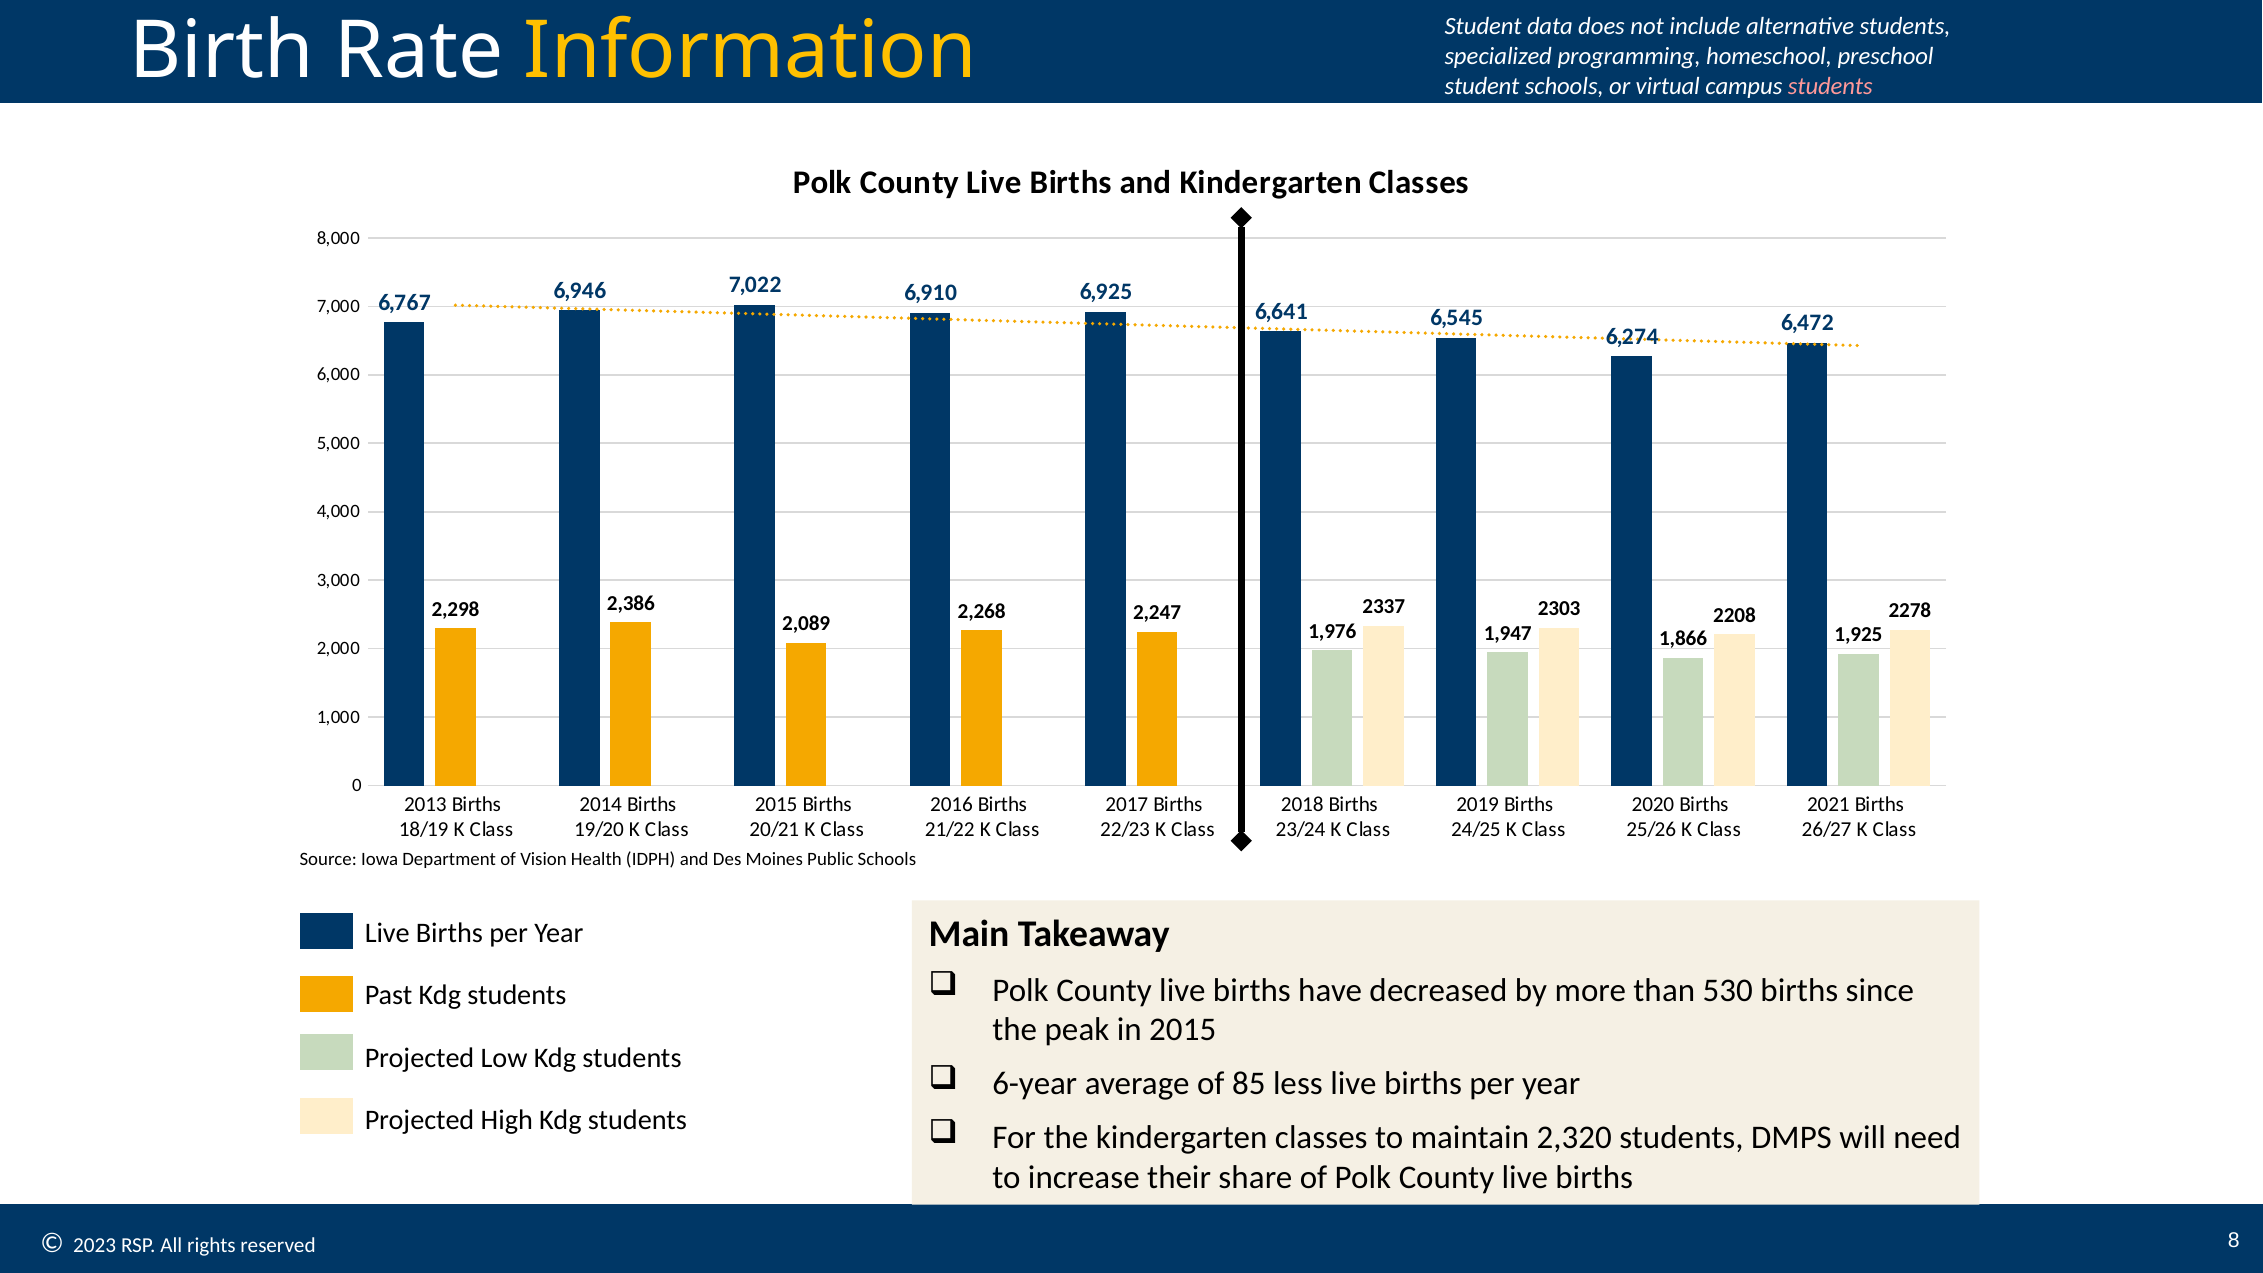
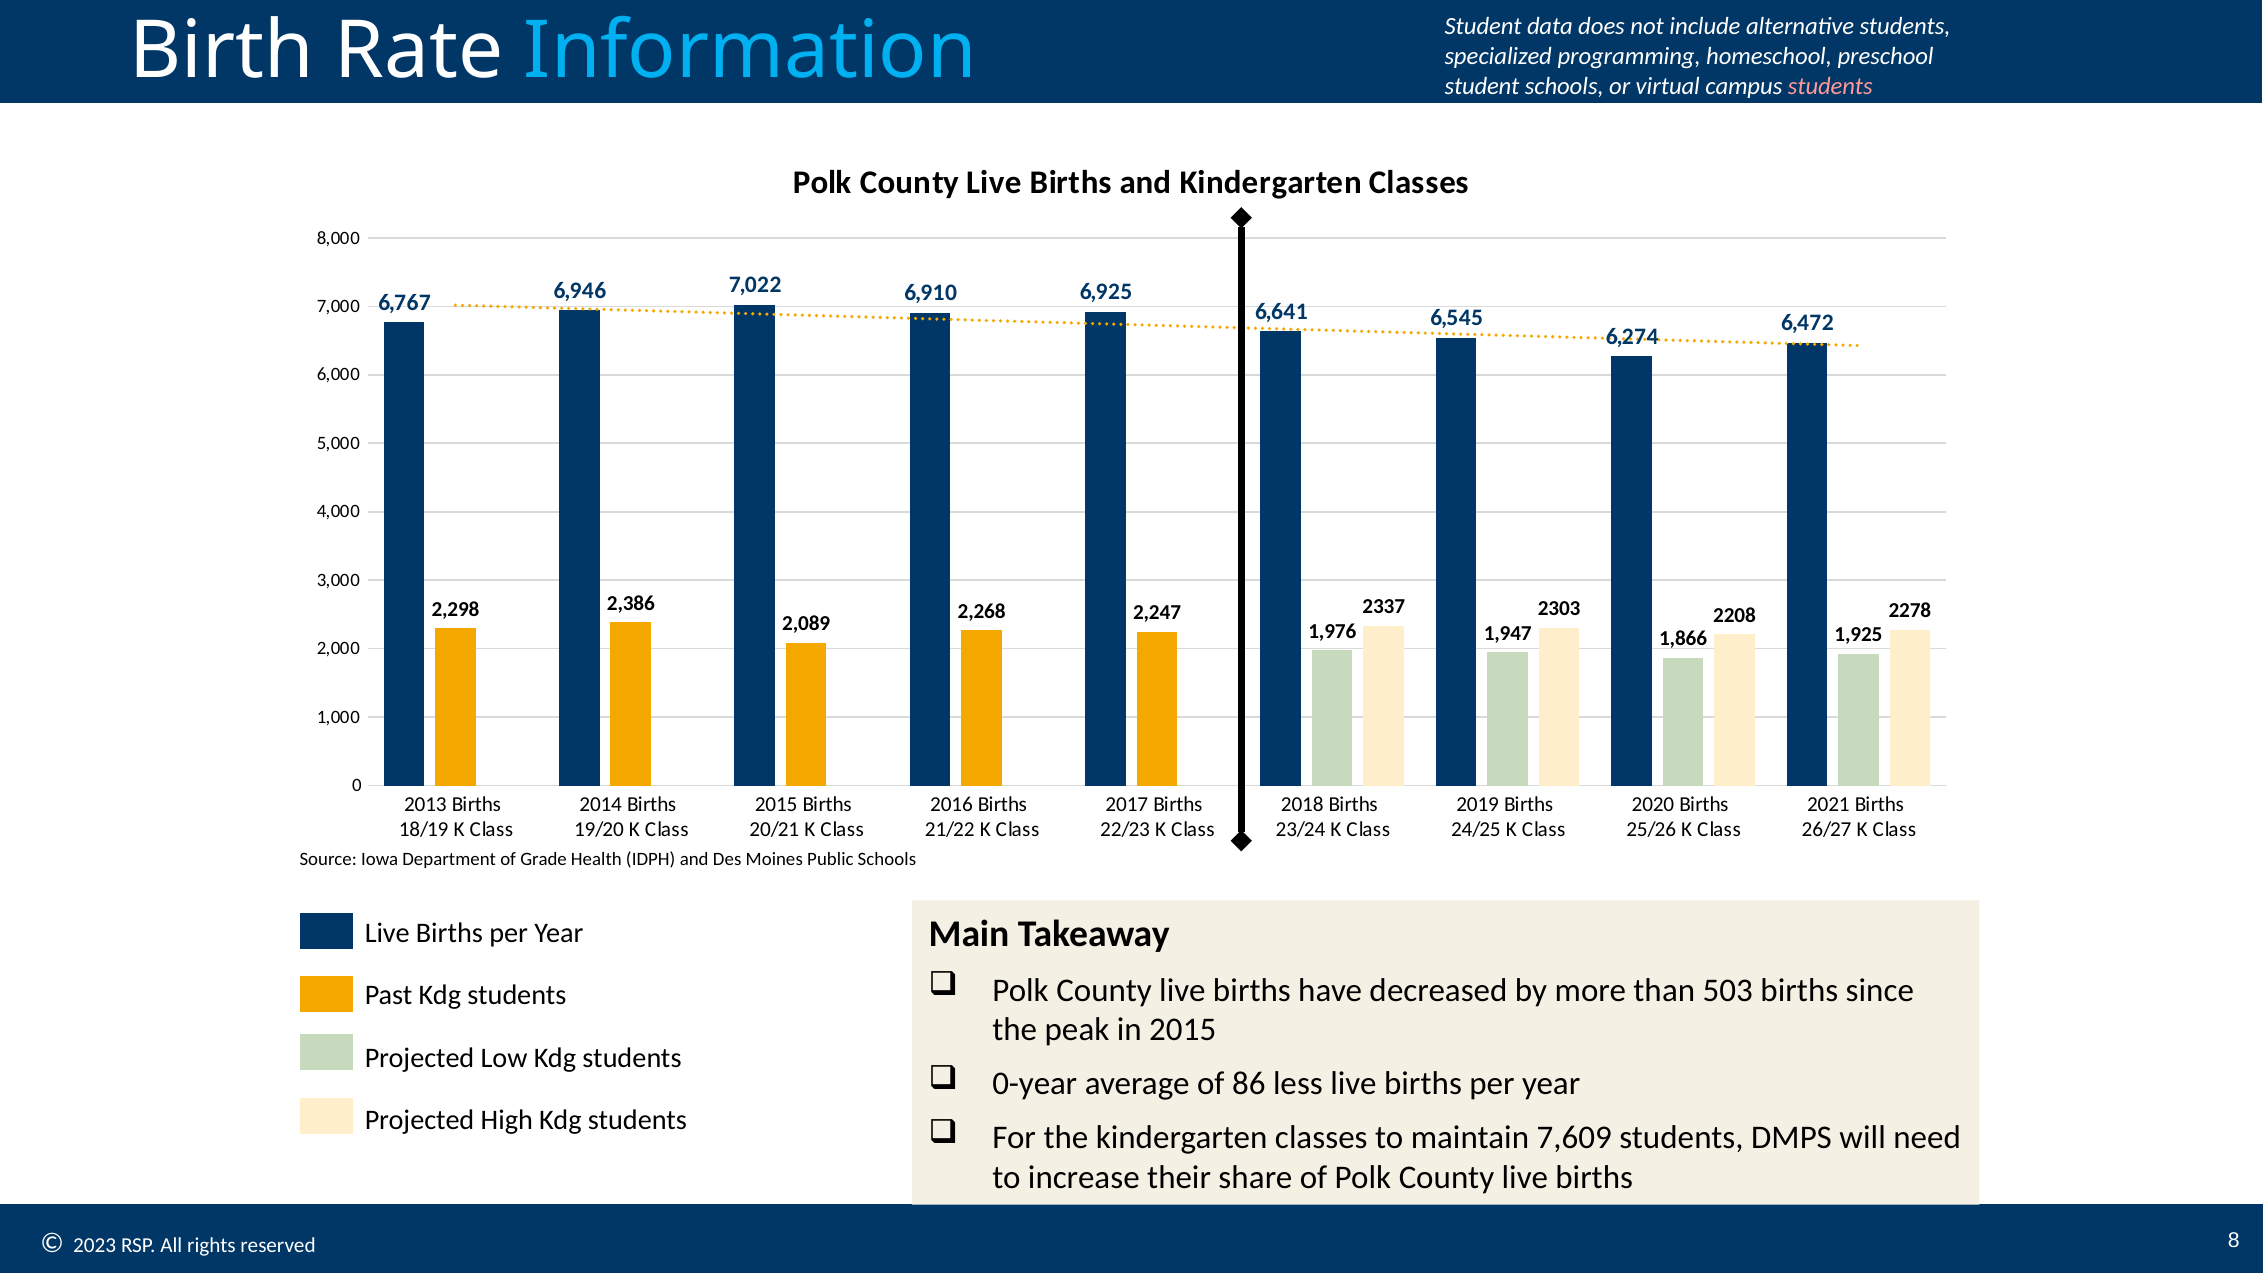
Information colour: yellow -> light blue
Vision: Vision -> Grade
530: 530 -> 503
6-year: 6-year -> 0-year
85: 85 -> 86
2,320: 2,320 -> 7,609
